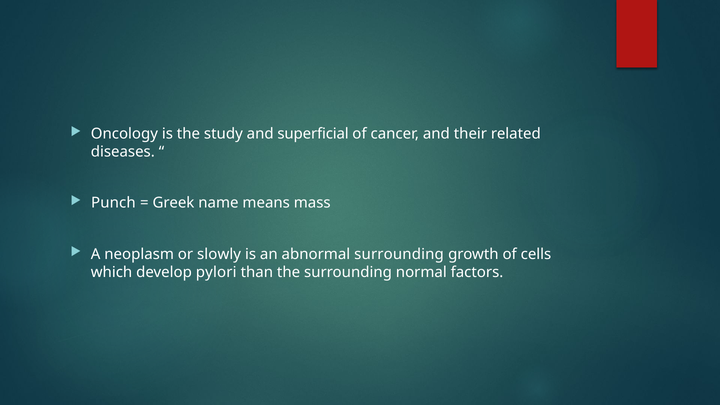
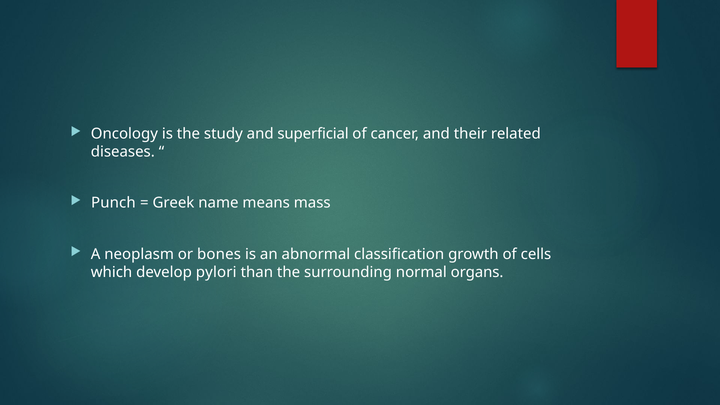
slowly: slowly -> bones
abnormal surrounding: surrounding -> classification
factors: factors -> organs
